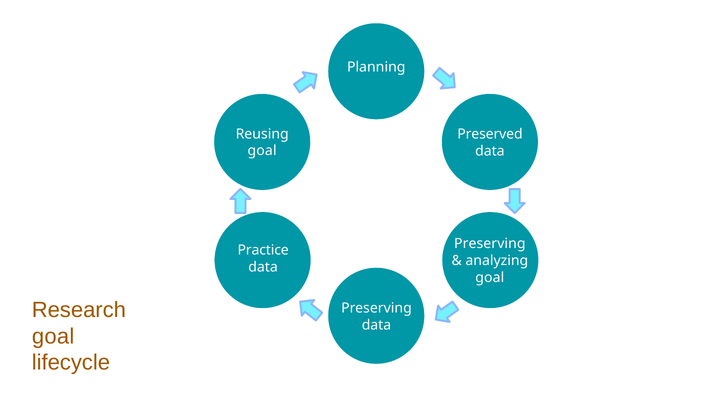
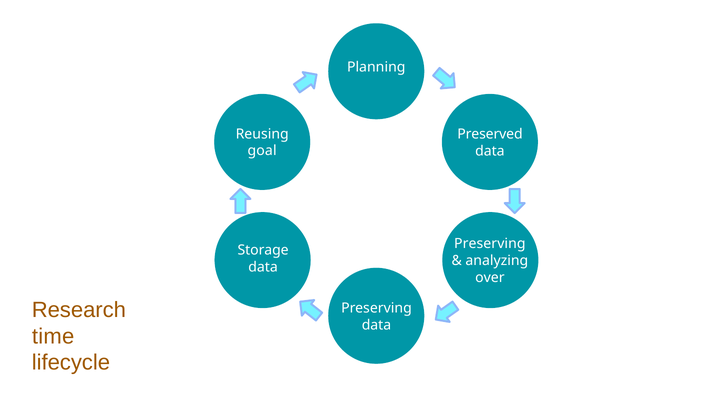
Practice: Practice -> Storage
goal at (490, 277): goal -> over
goal at (53, 336): goal -> time
